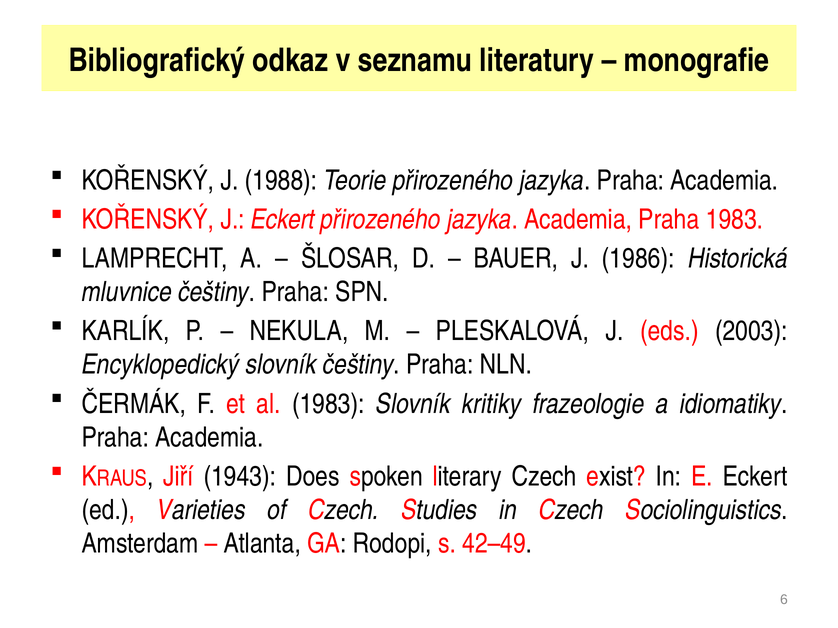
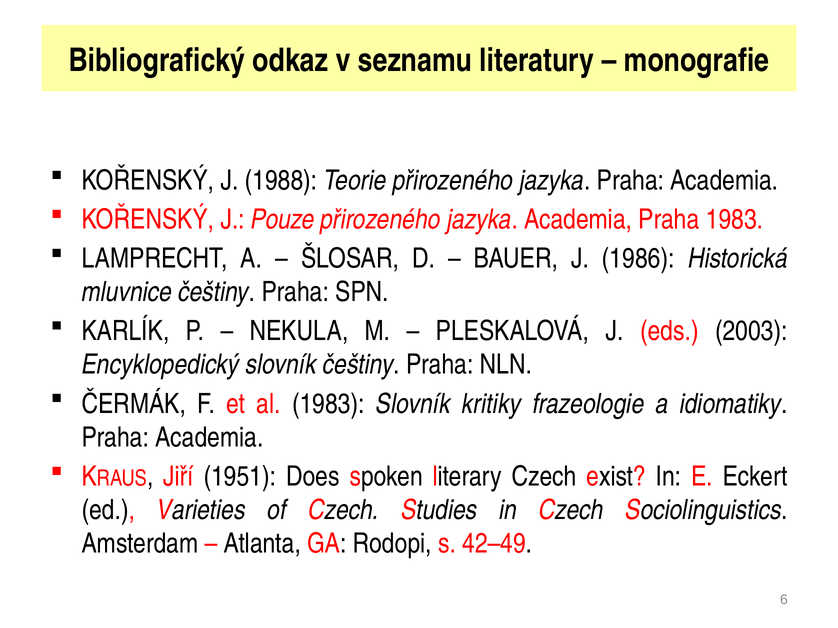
J Eckert: Eckert -> Pouze
1943: 1943 -> 1951
